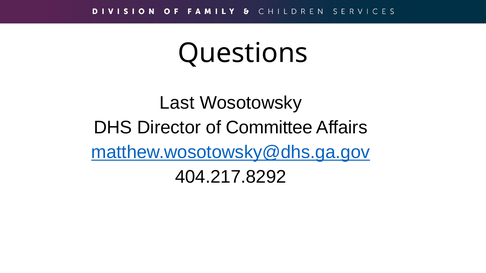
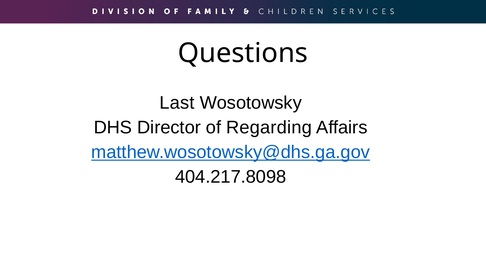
Committee: Committee -> Regarding
404.217.8292: 404.217.8292 -> 404.217.8098
